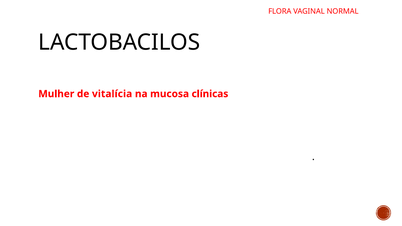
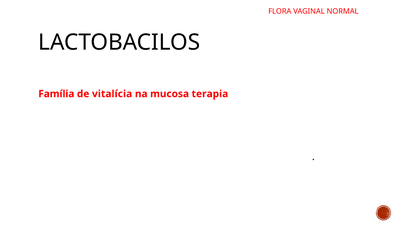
Mulher: Mulher -> Família
clínicas: clínicas -> terapia
